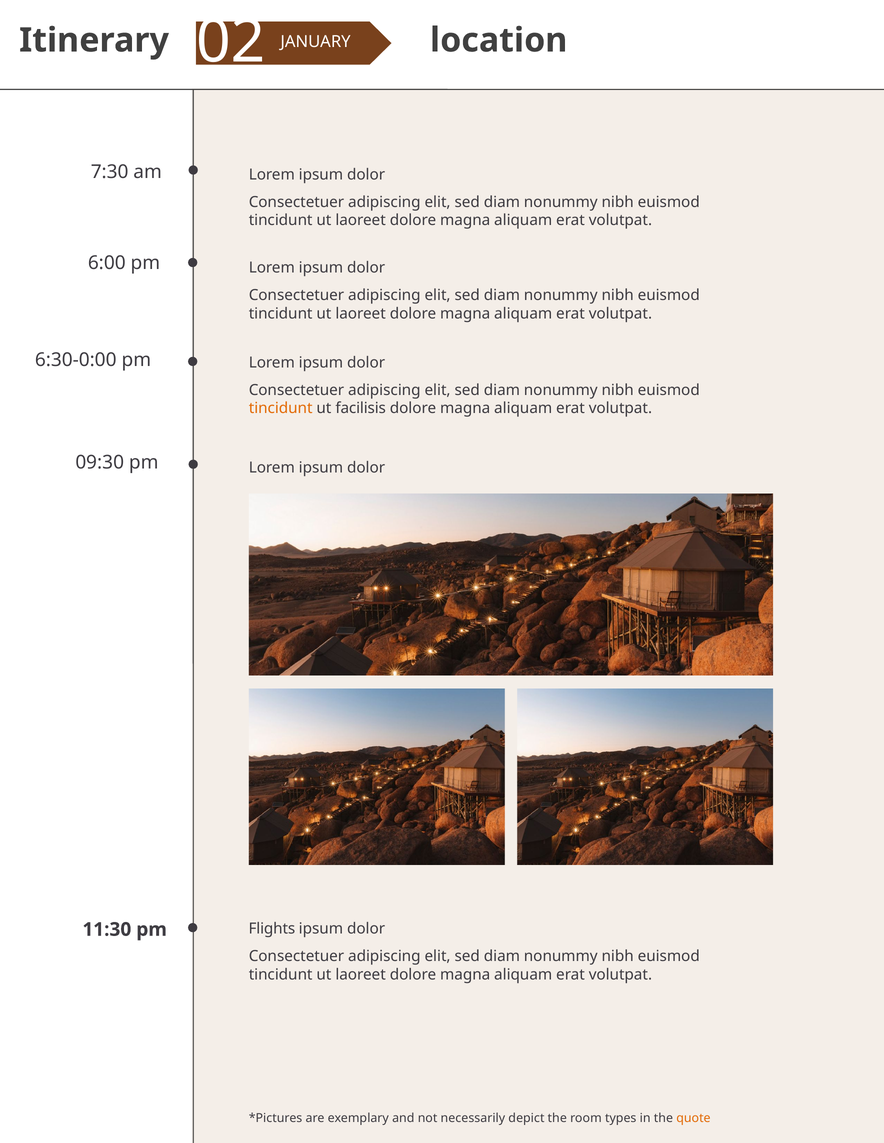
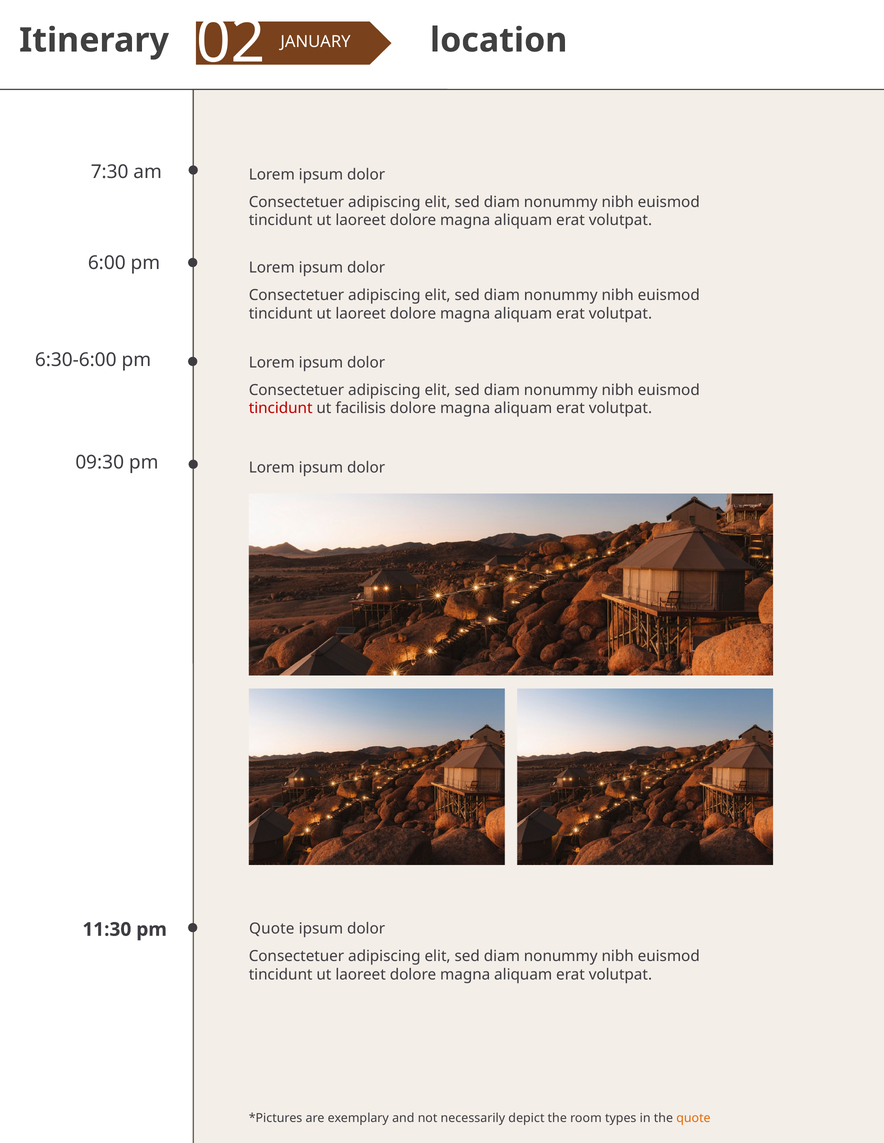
6:30-0:00: 6:30-0:00 -> 6:30-6:00
tincidunt at (281, 409) colour: orange -> red
Flights at (272, 930): Flights -> Quote
